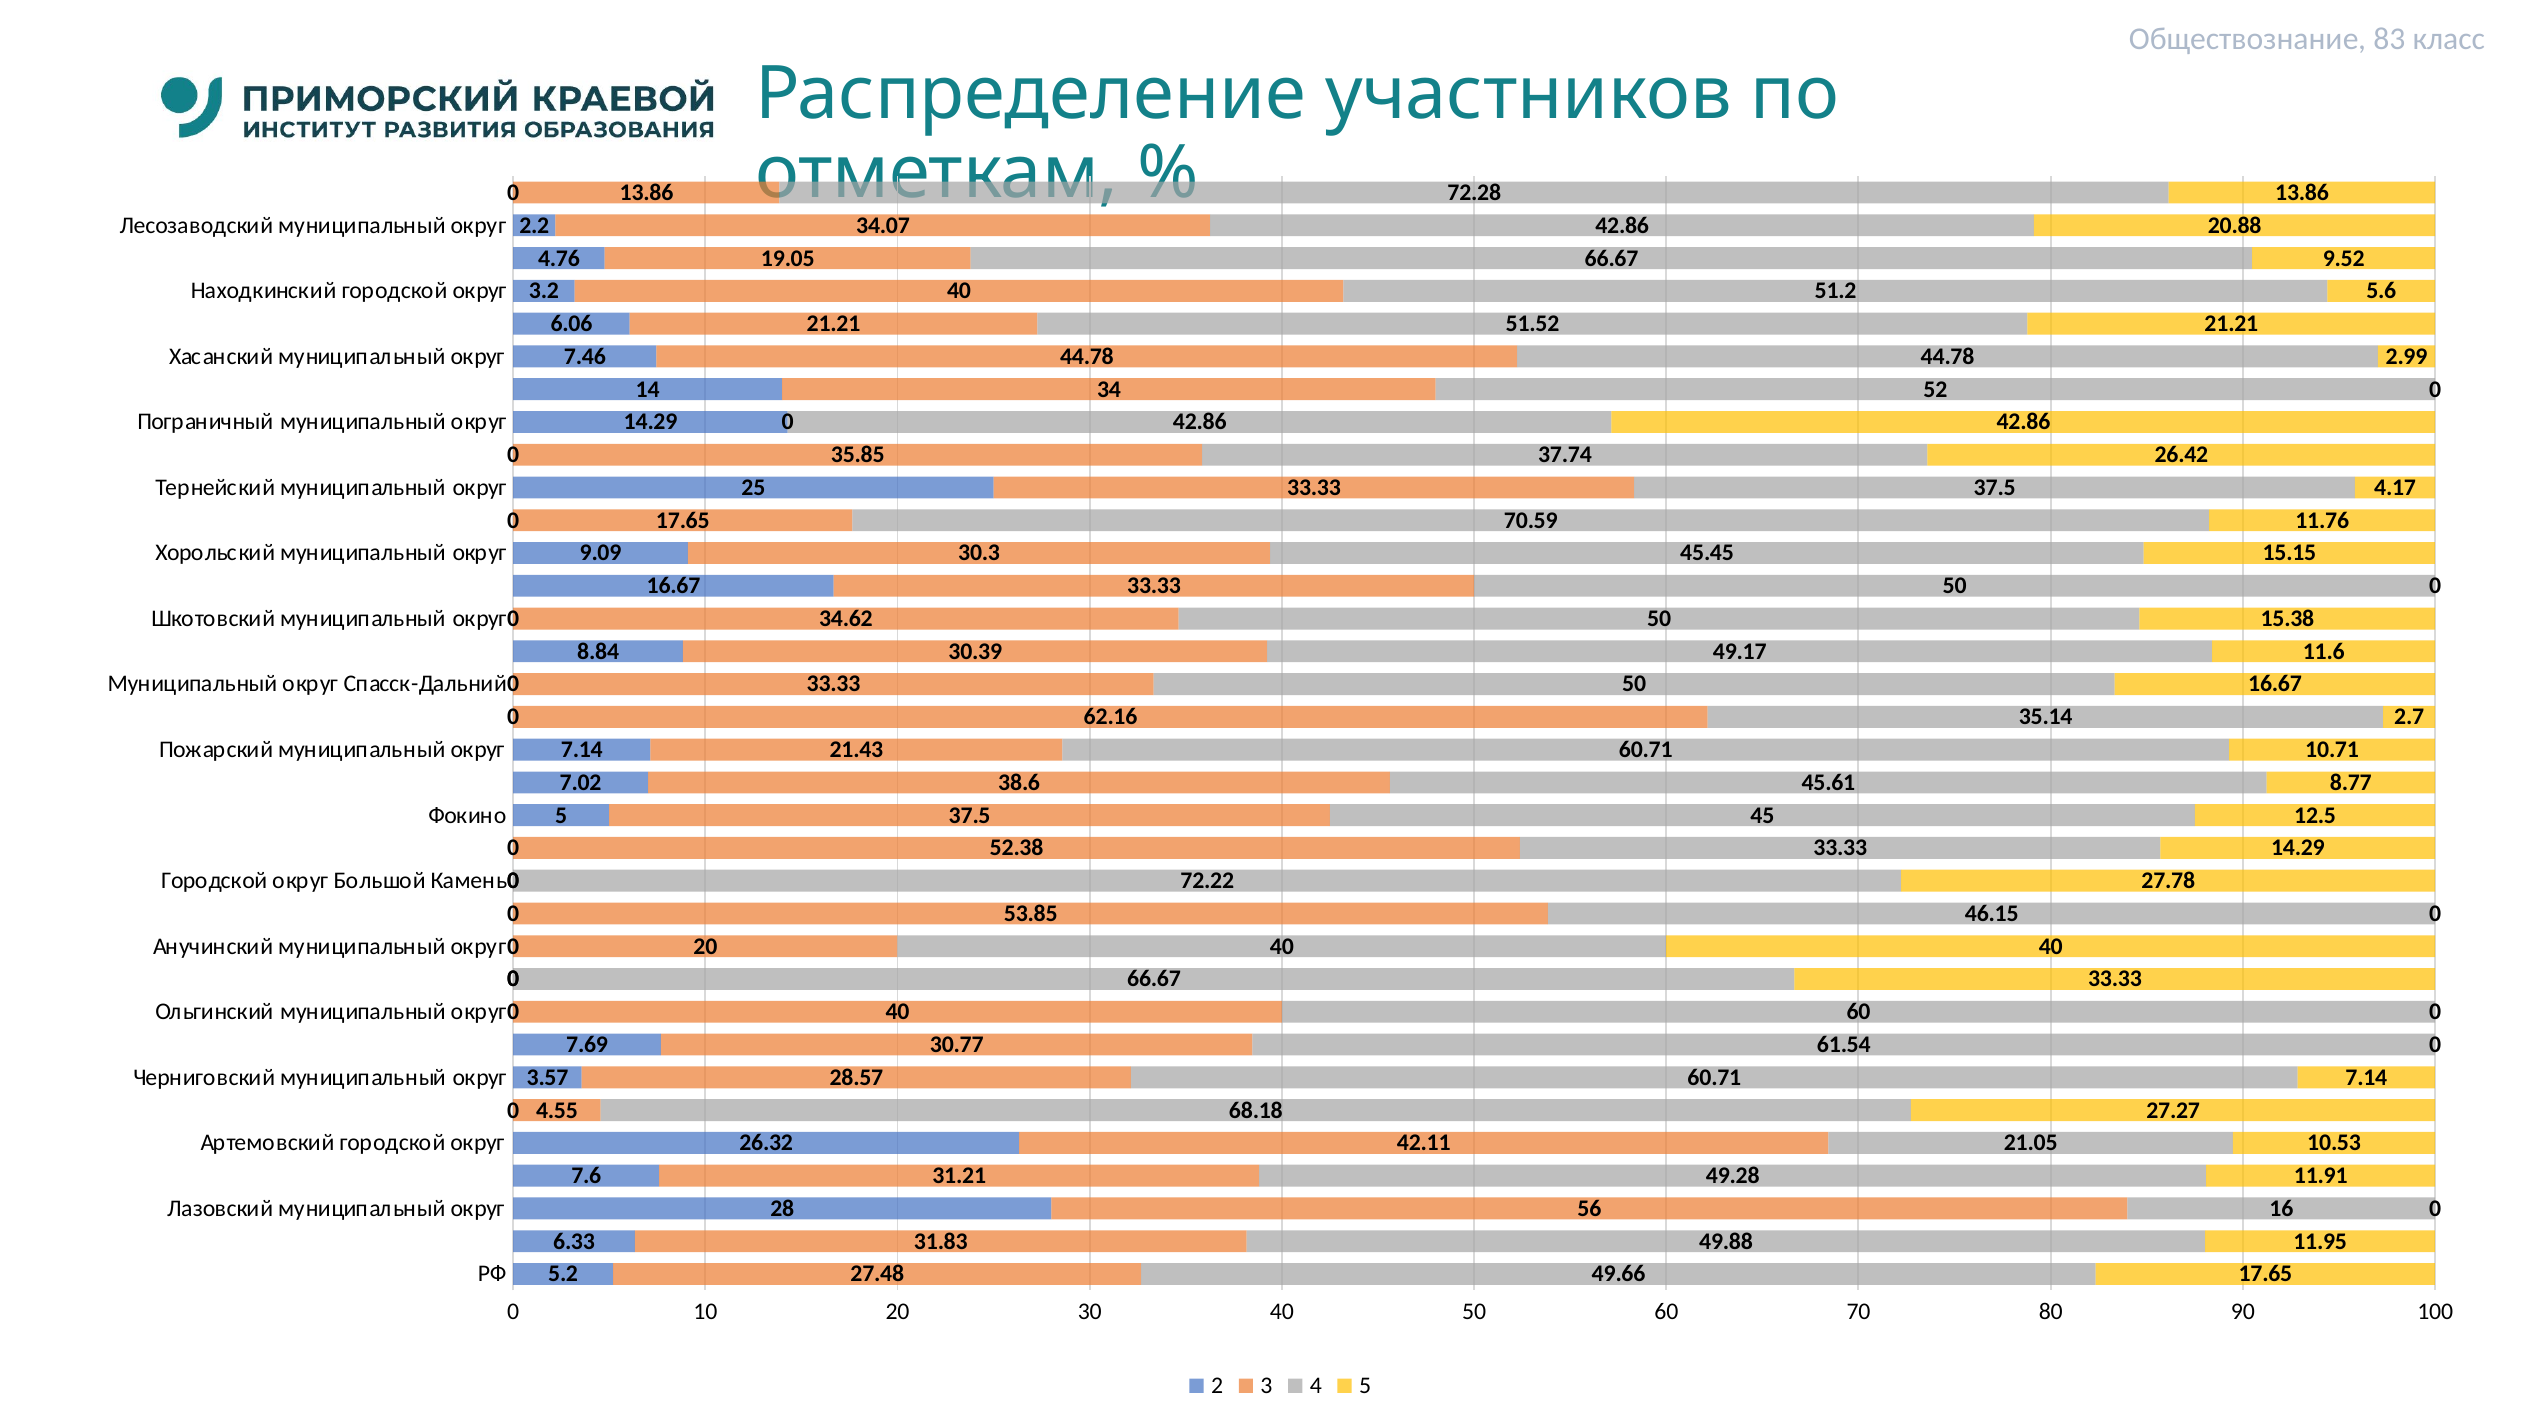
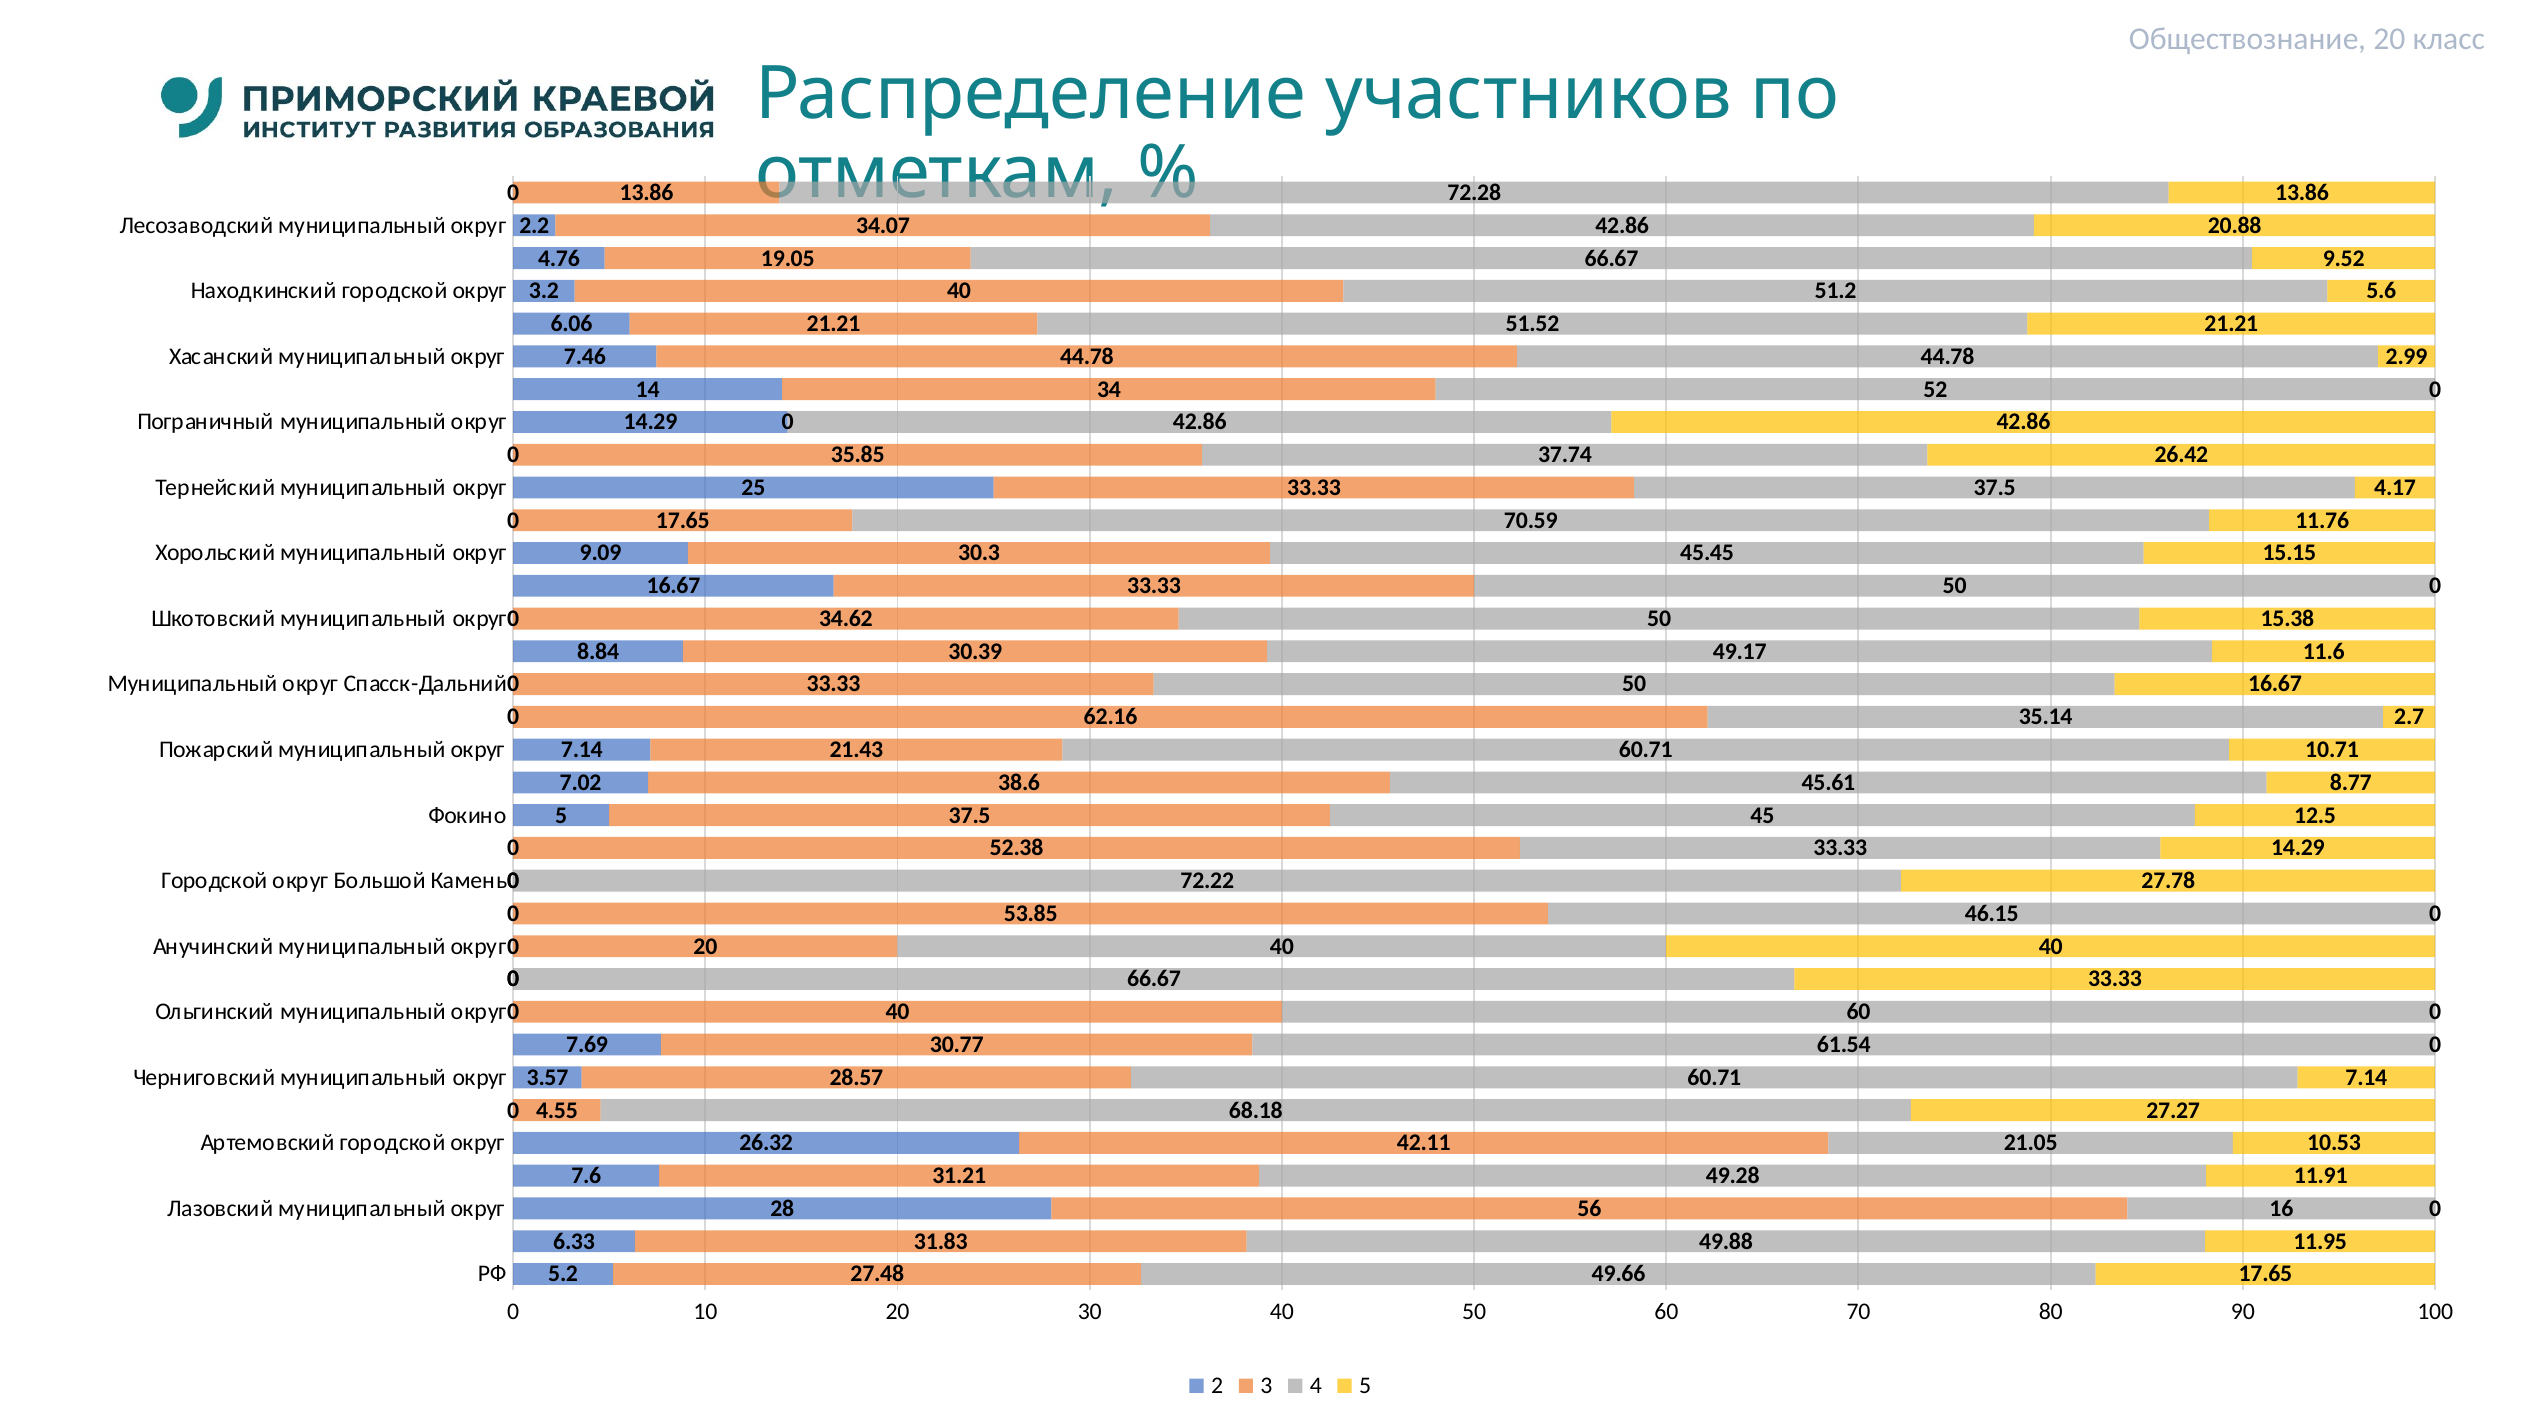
Обществознание 83: 83 -> 20
